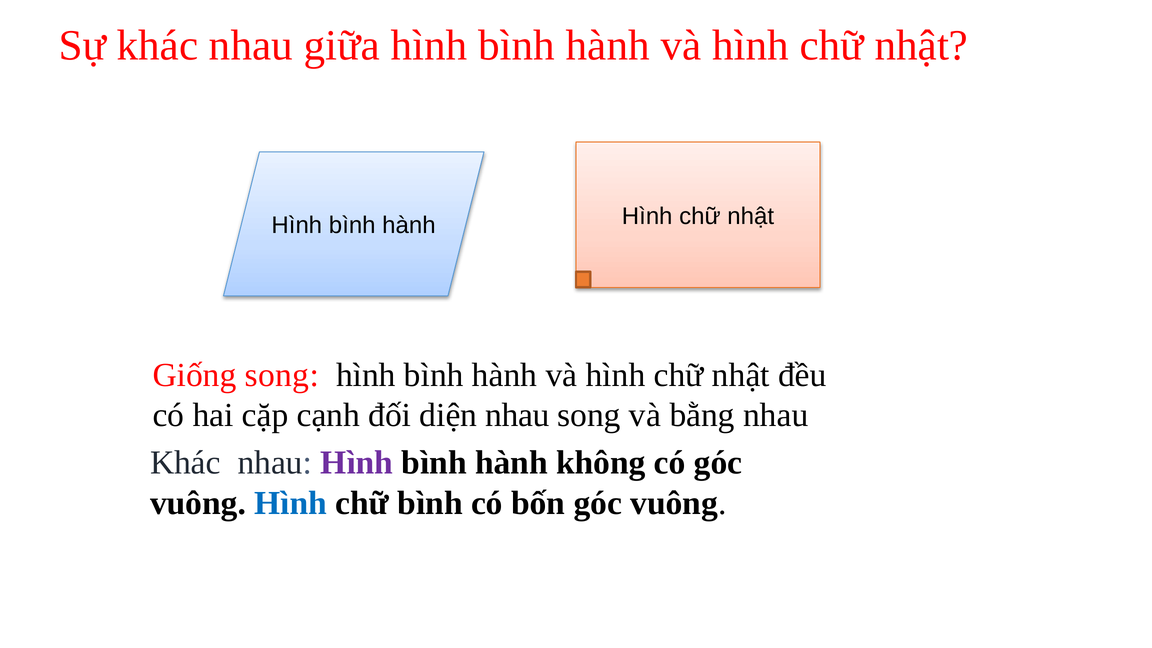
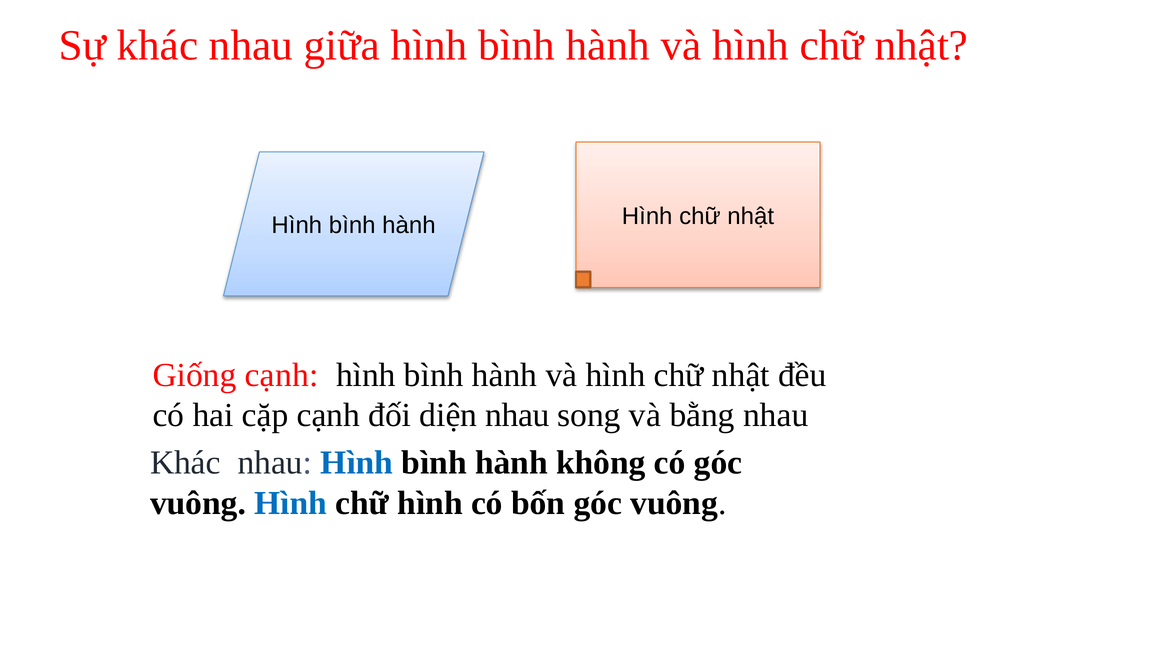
Giống song: song -> cạnh
Hình at (357, 463) colour: purple -> blue
chữ bình: bình -> hình
